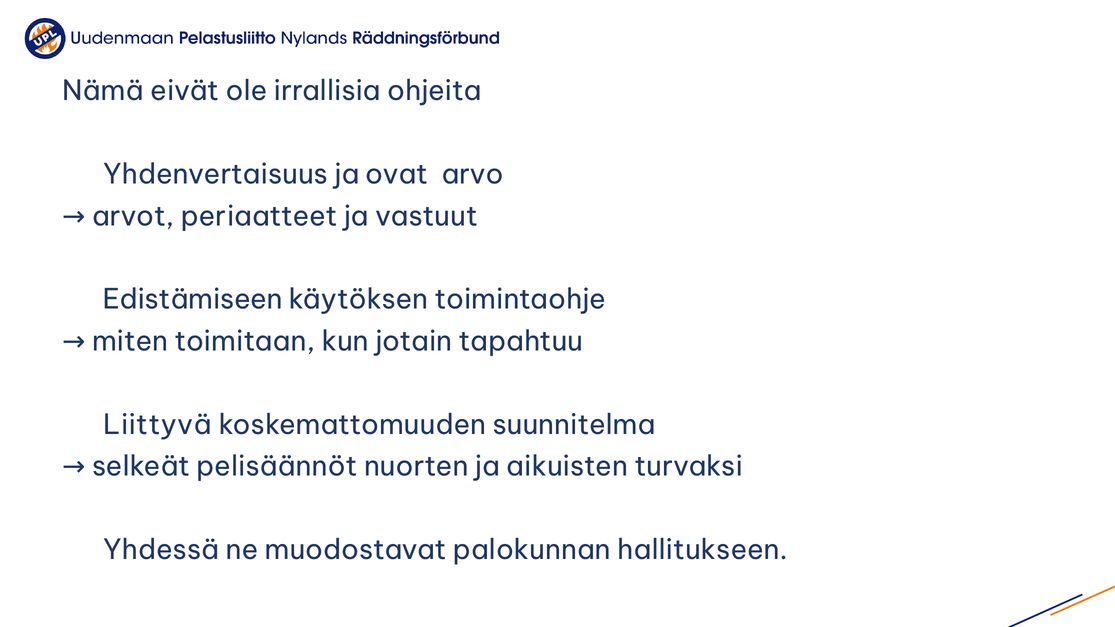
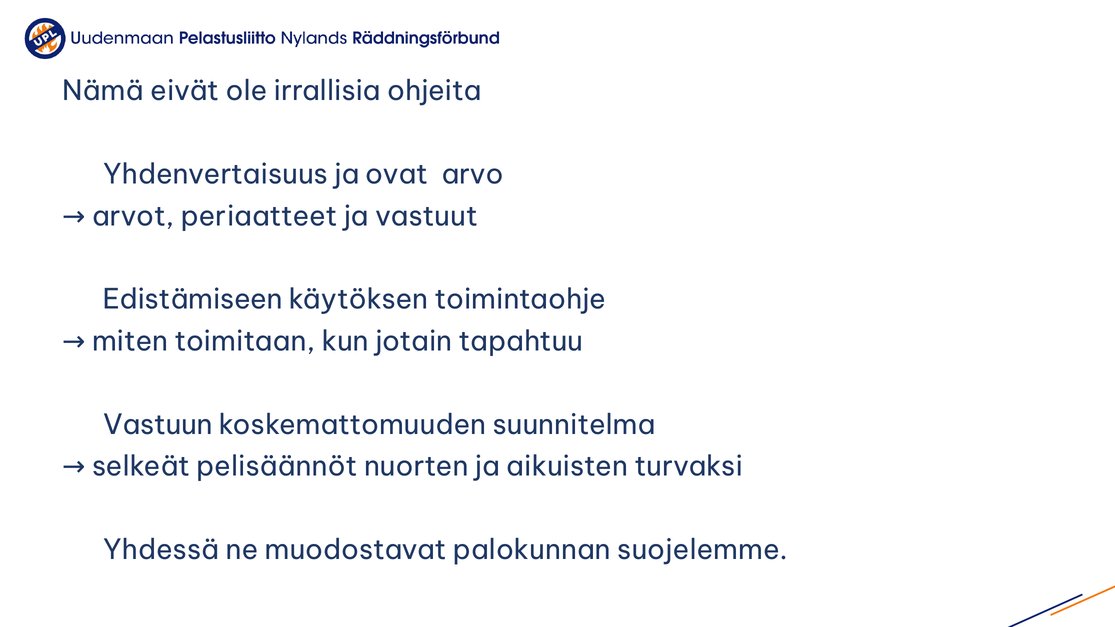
Liittyvä: Liittyvä -> Vastuun
hallitukseen: hallitukseen -> suojelemme
